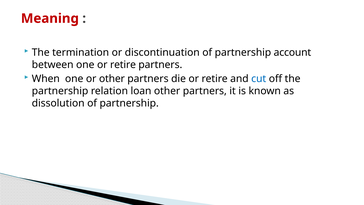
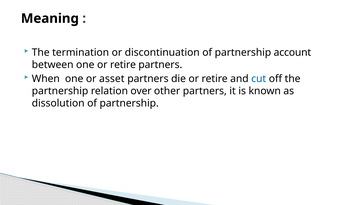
Meaning colour: red -> black
or other: other -> asset
loan: loan -> over
